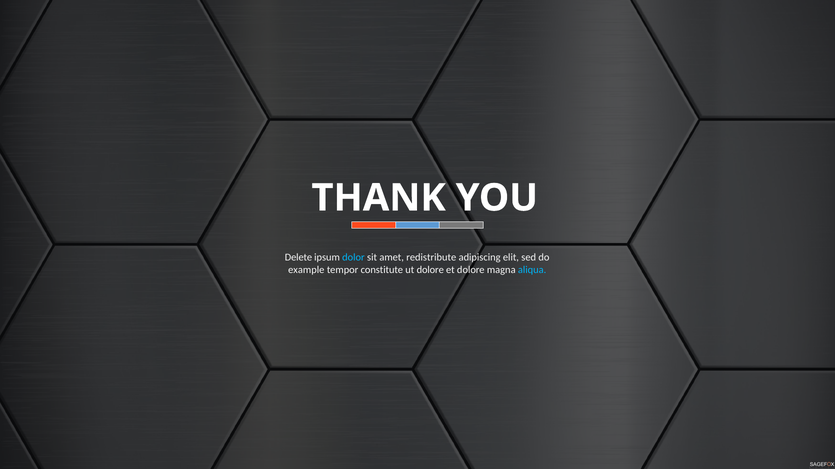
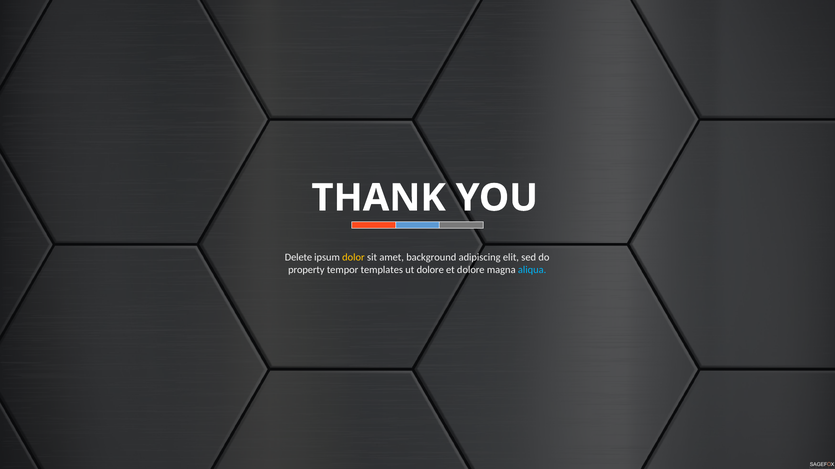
dolor colour: light blue -> yellow
redistribute: redistribute -> background
example: example -> property
constitute: constitute -> templates
